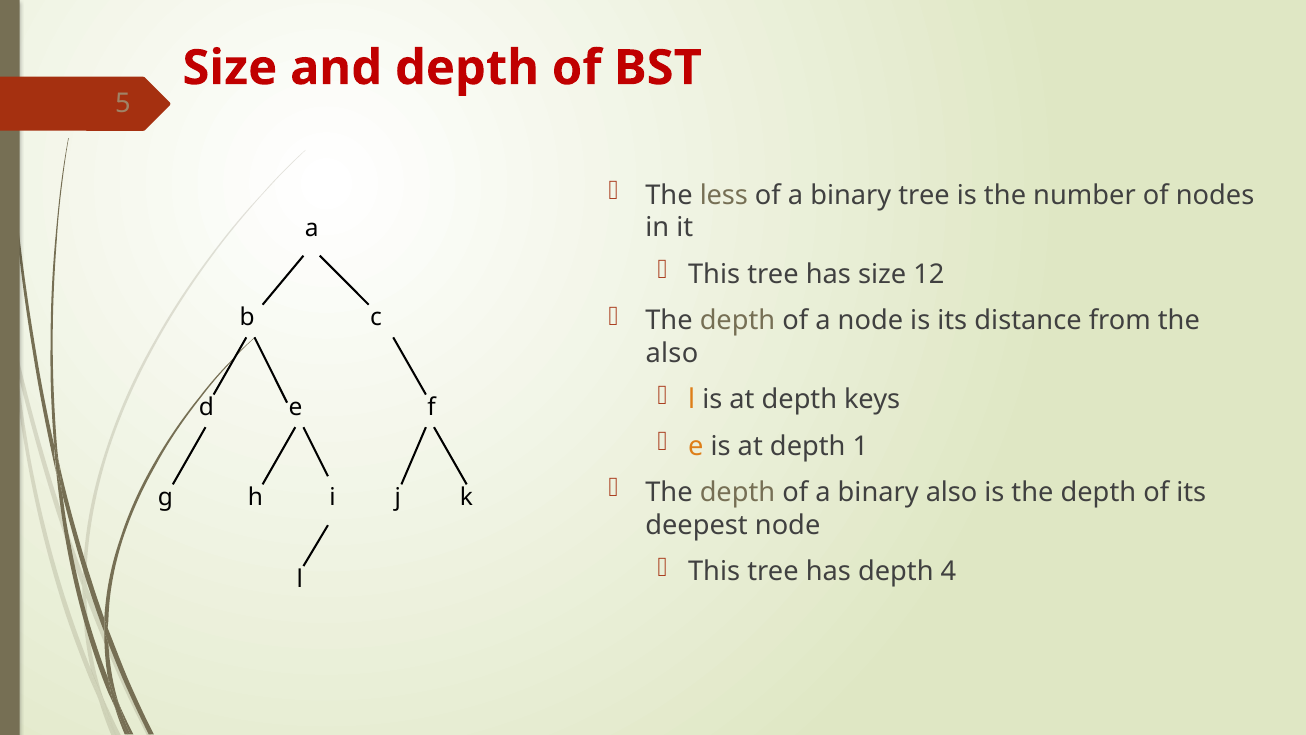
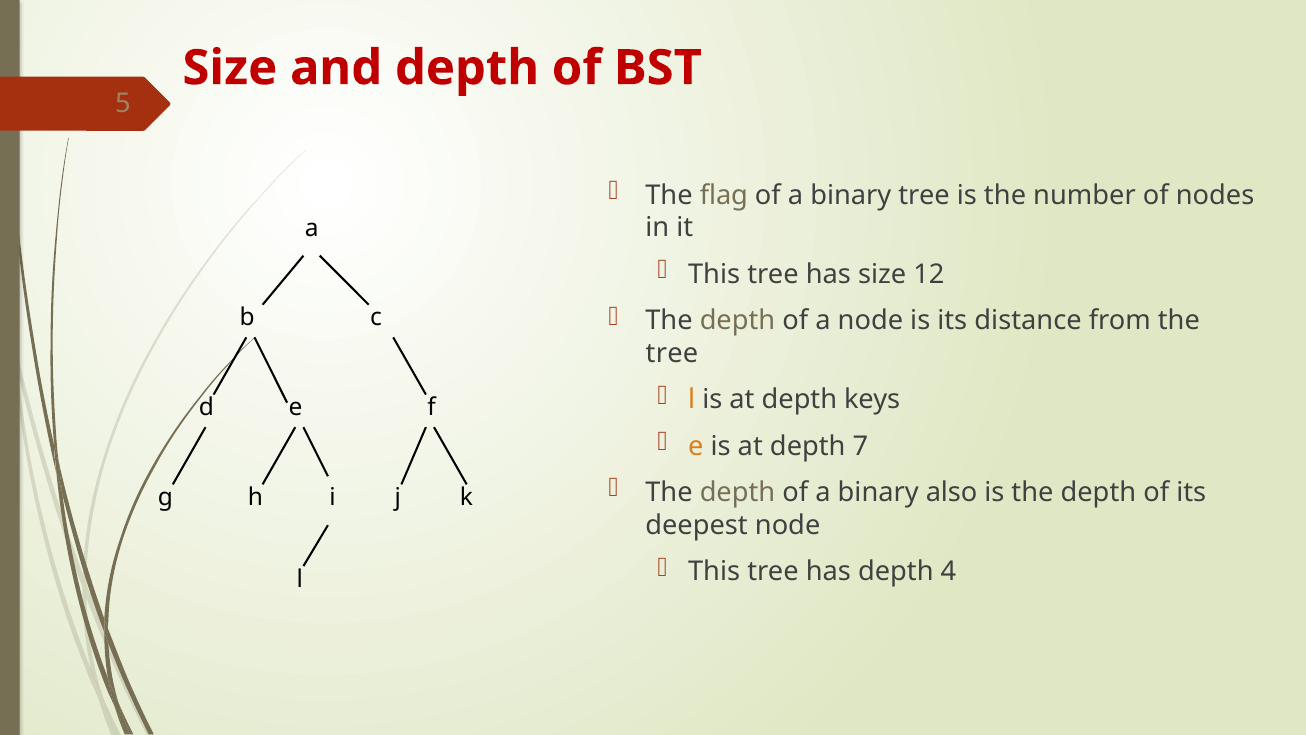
less: less -> flag
also at (672, 353): also -> tree
1: 1 -> 7
